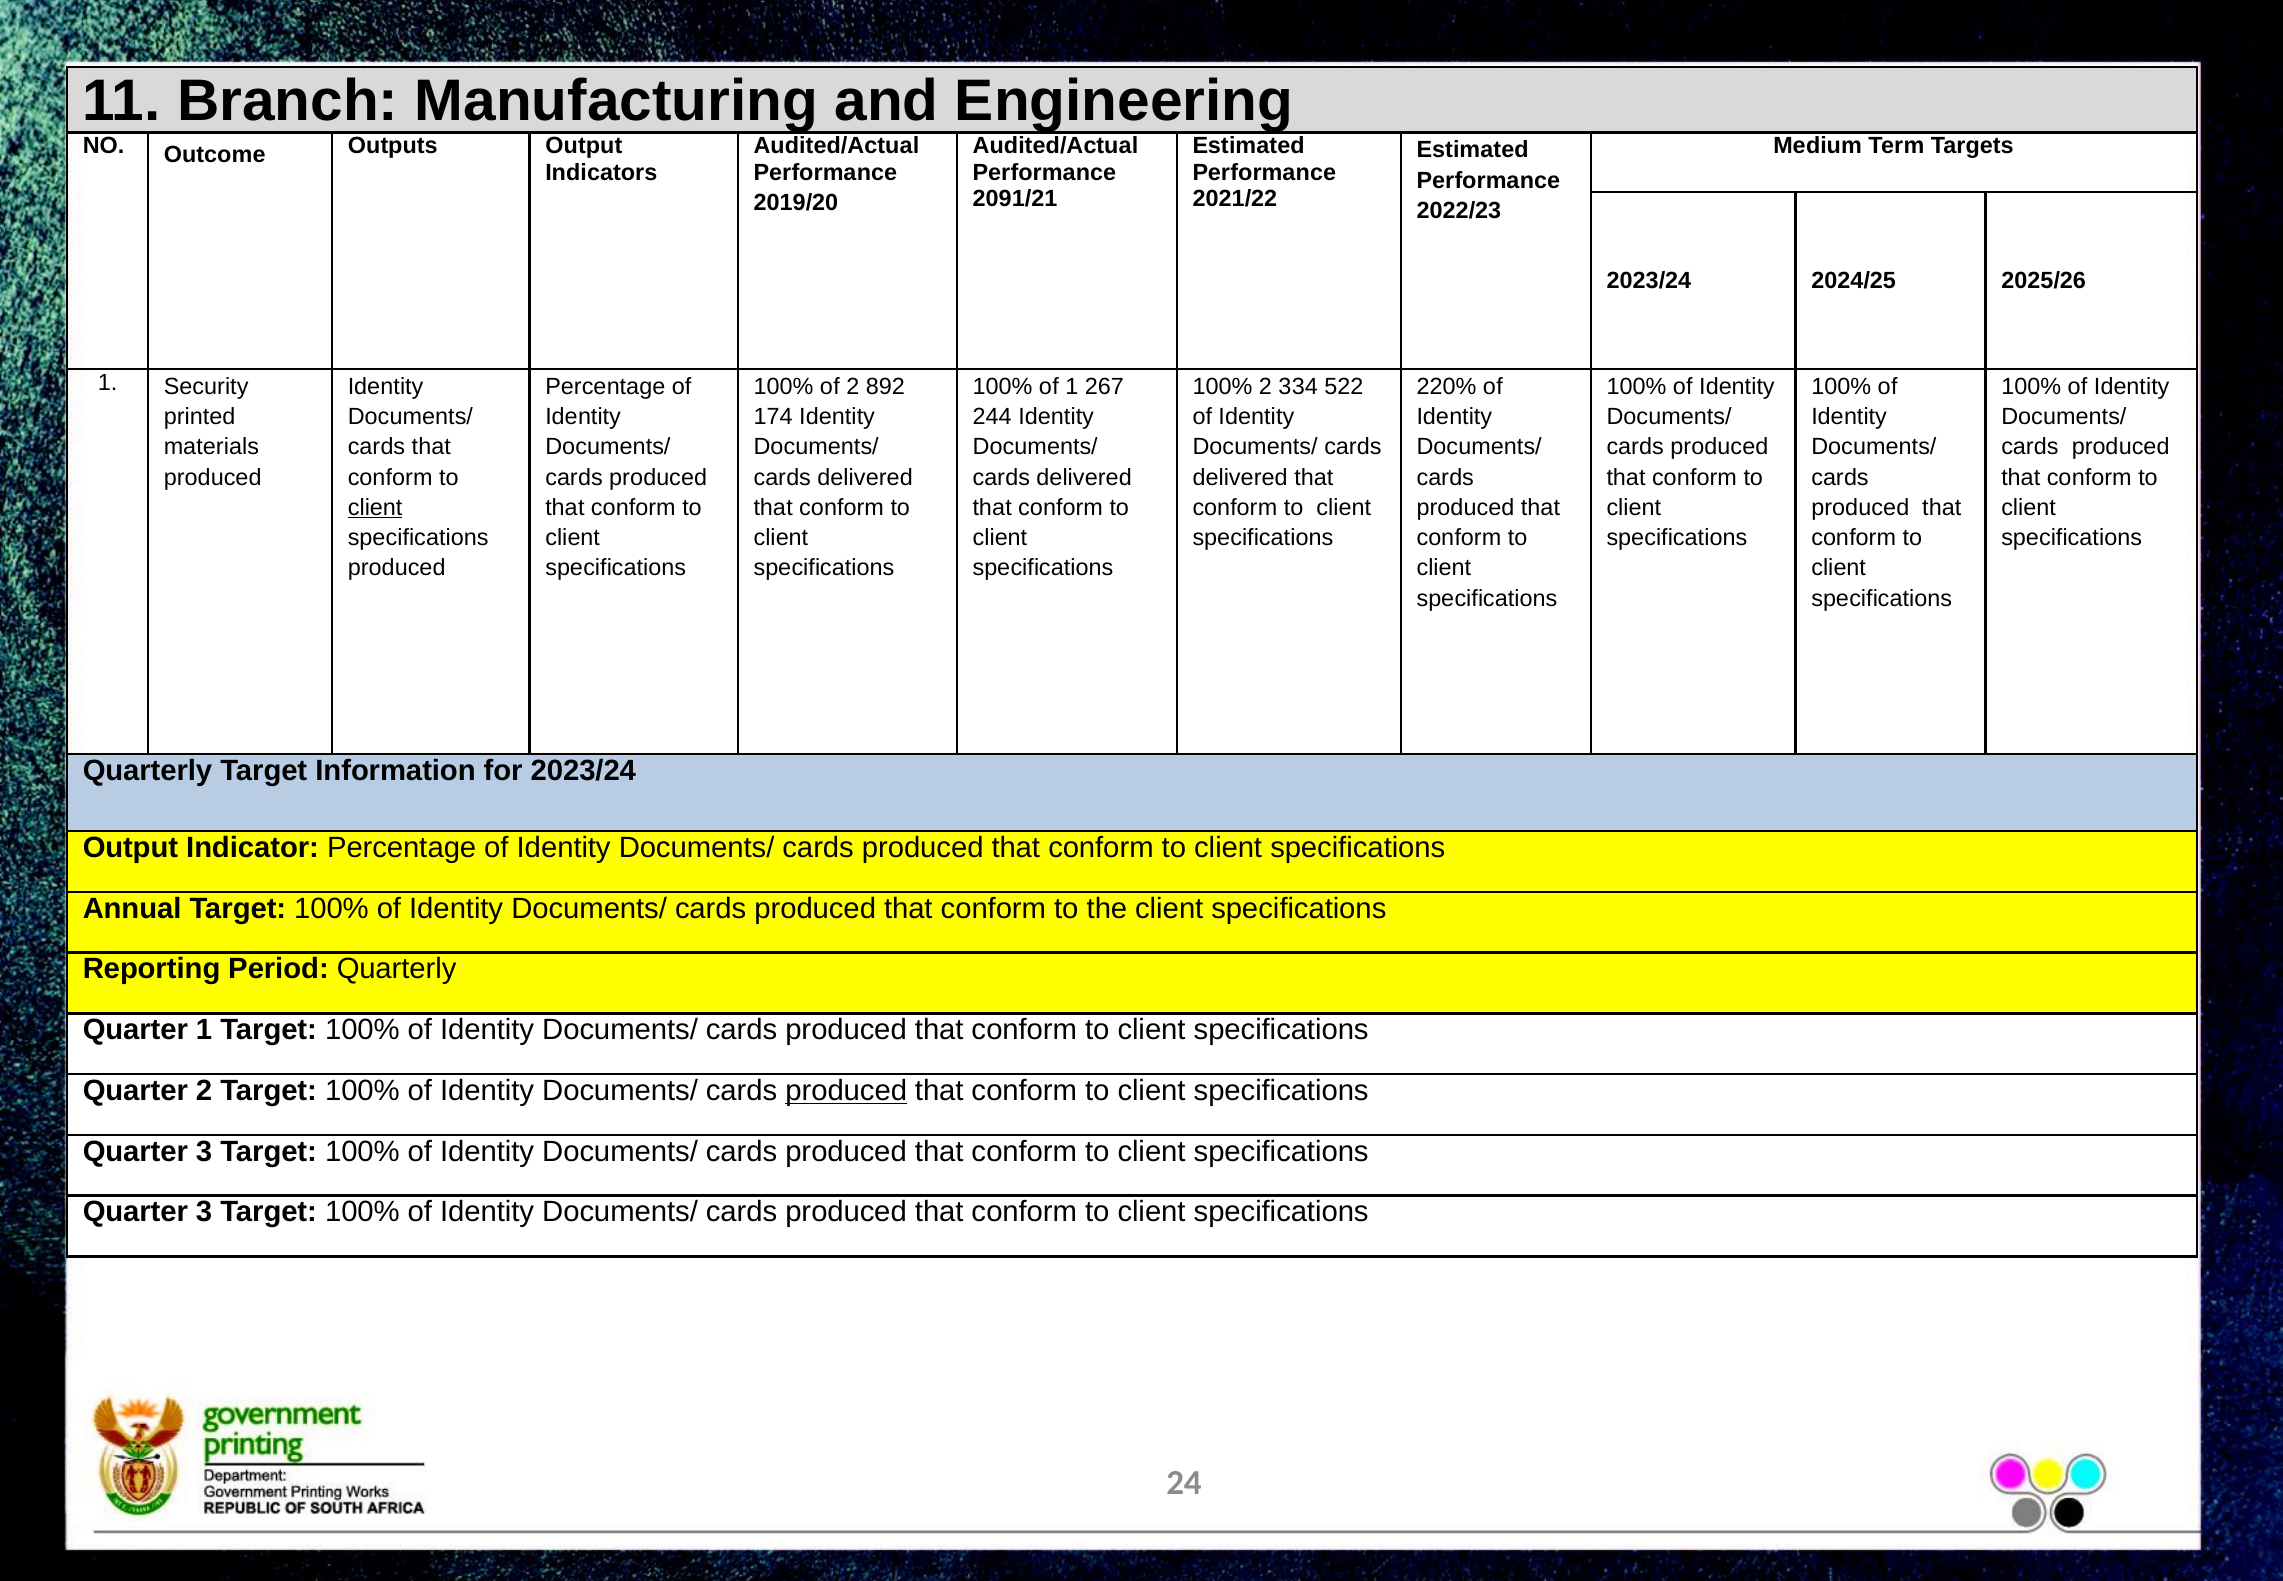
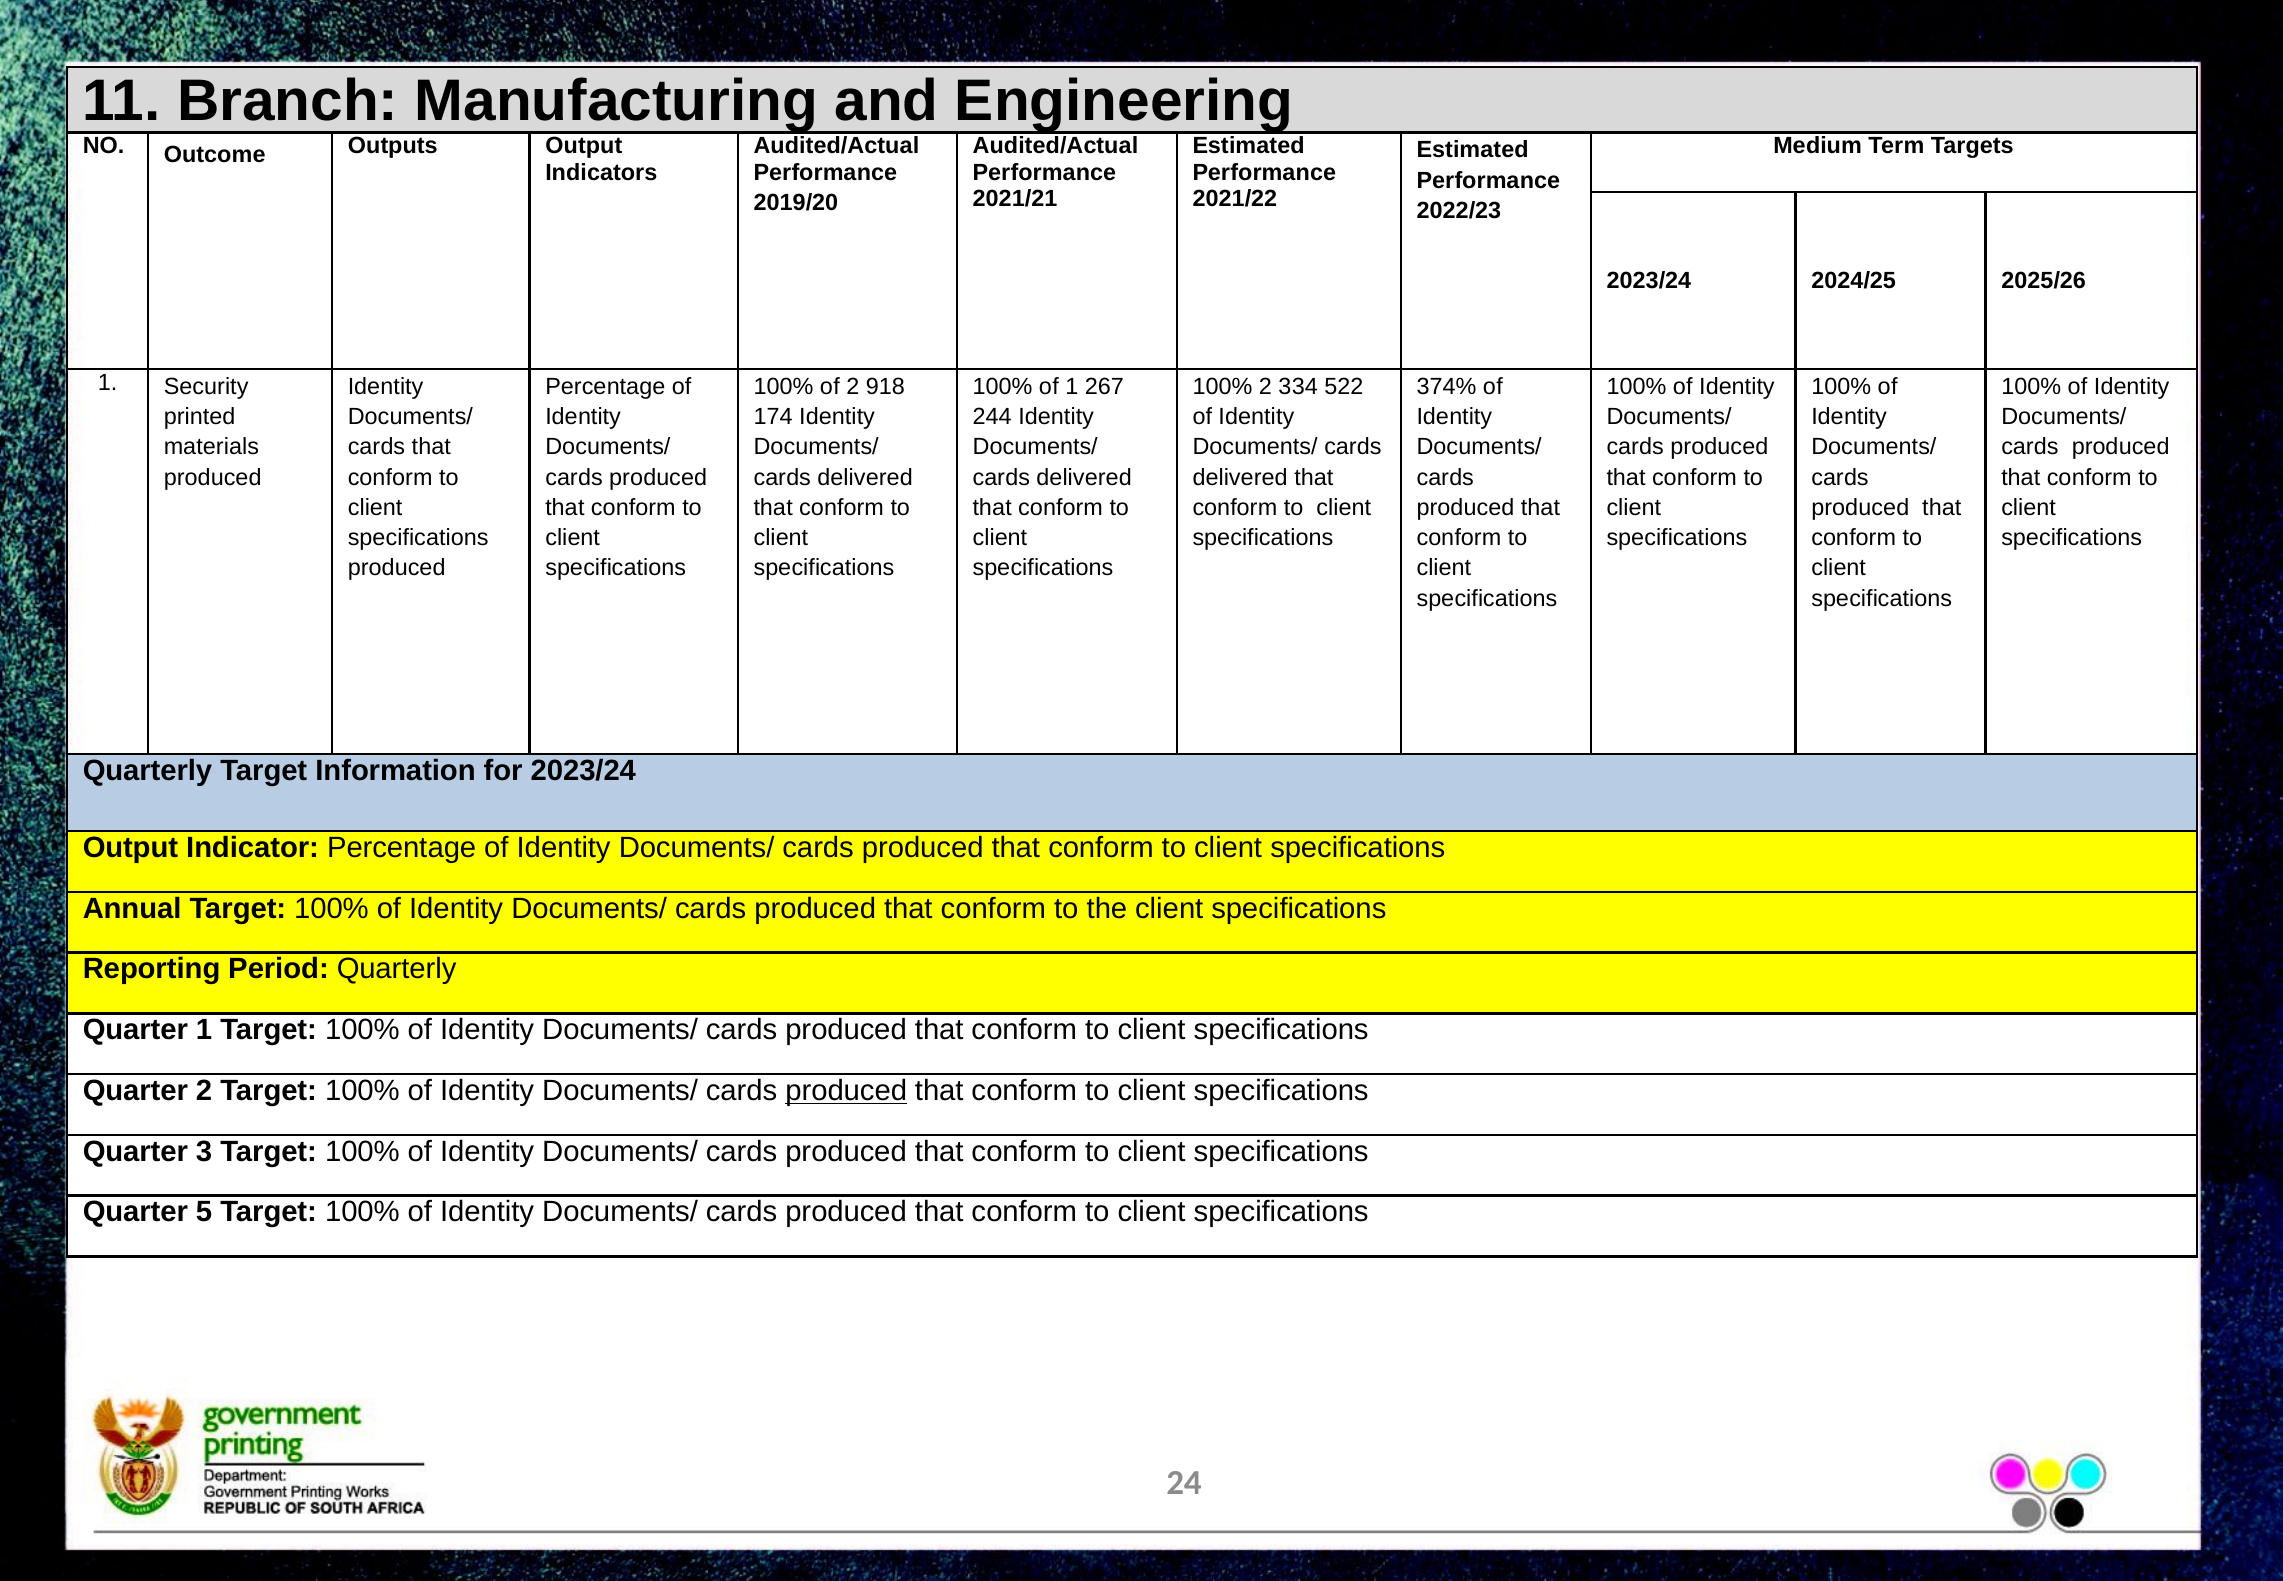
2091/21: 2091/21 -> 2021/21
892: 892 -> 918
220%: 220% -> 374%
client at (375, 508) underline: present -> none
3 at (204, 1212): 3 -> 5
